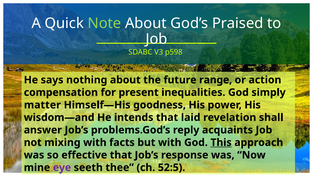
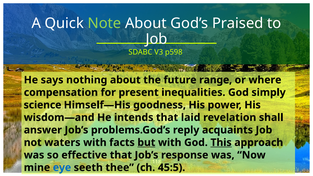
action: action -> where
matter: matter -> science
mixing: mixing -> waters
but underline: none -> present
eye colour: purple -> blue
52:5: 52:5 -> 45:5
